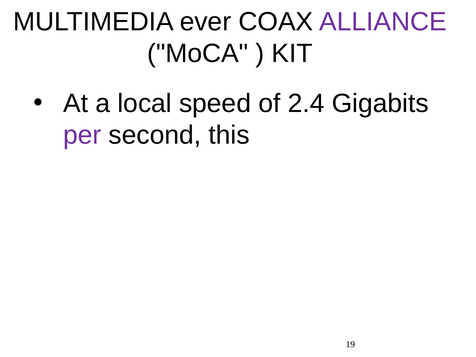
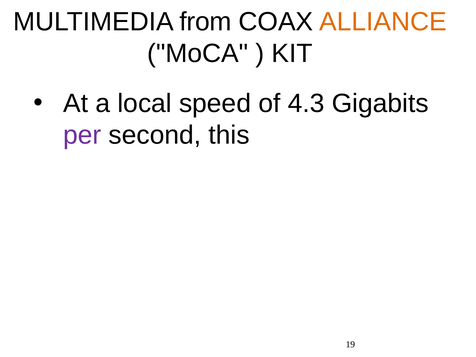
ever: ever -> from
ALLIANCE colour: purple -> orange
2.4: 2.4 -> 4.3
